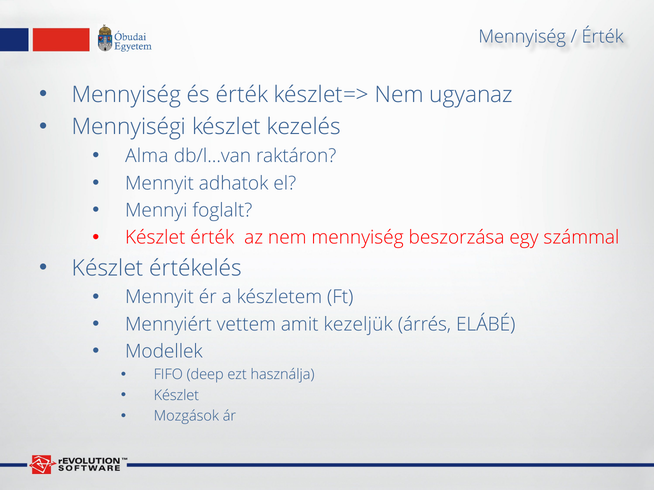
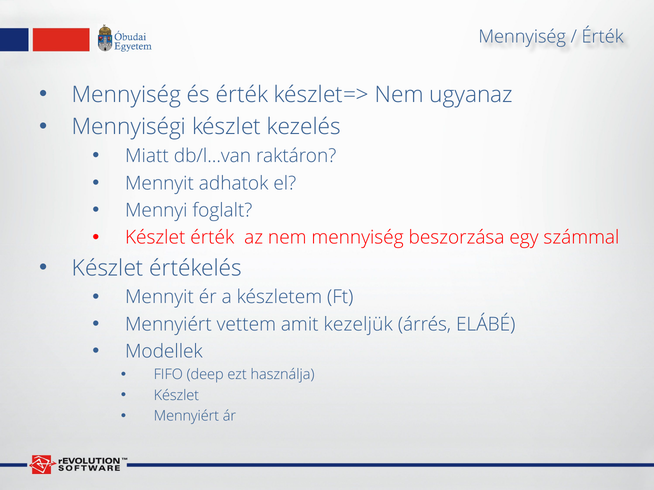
Alma: Alma -> Miatt
Mozgások at (186, 416): Mozgások -> Mennyiért
